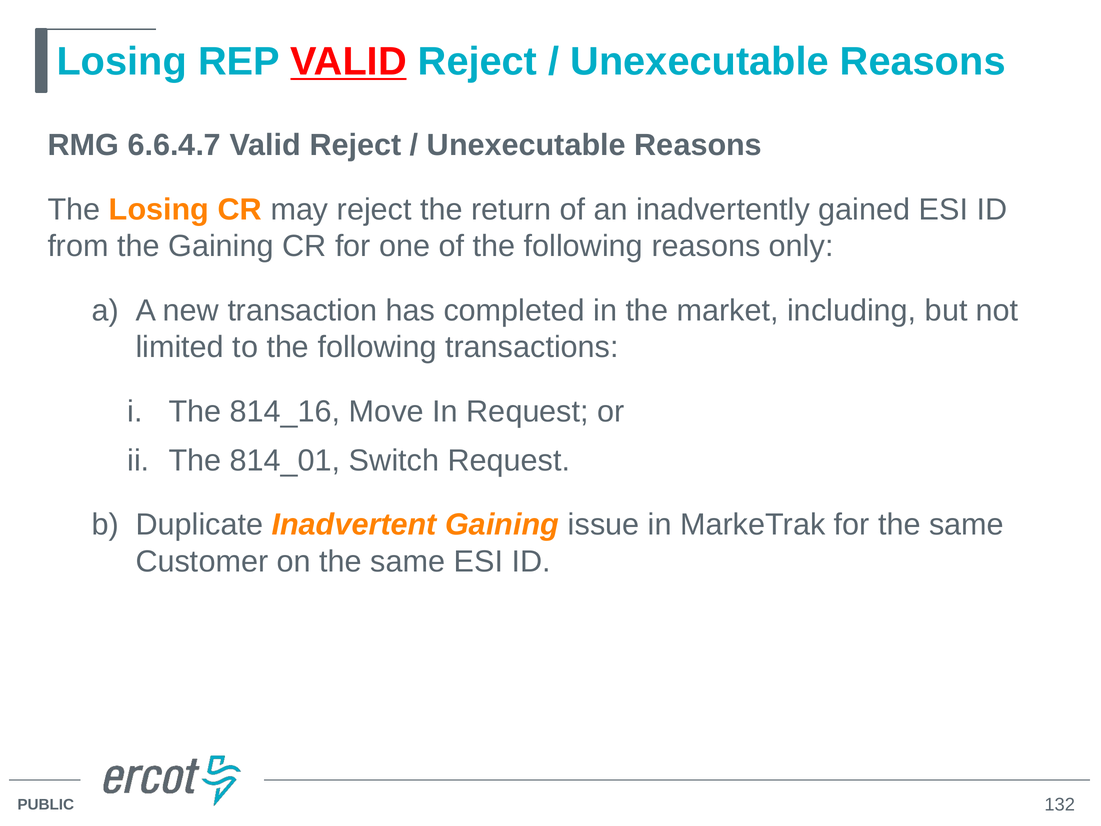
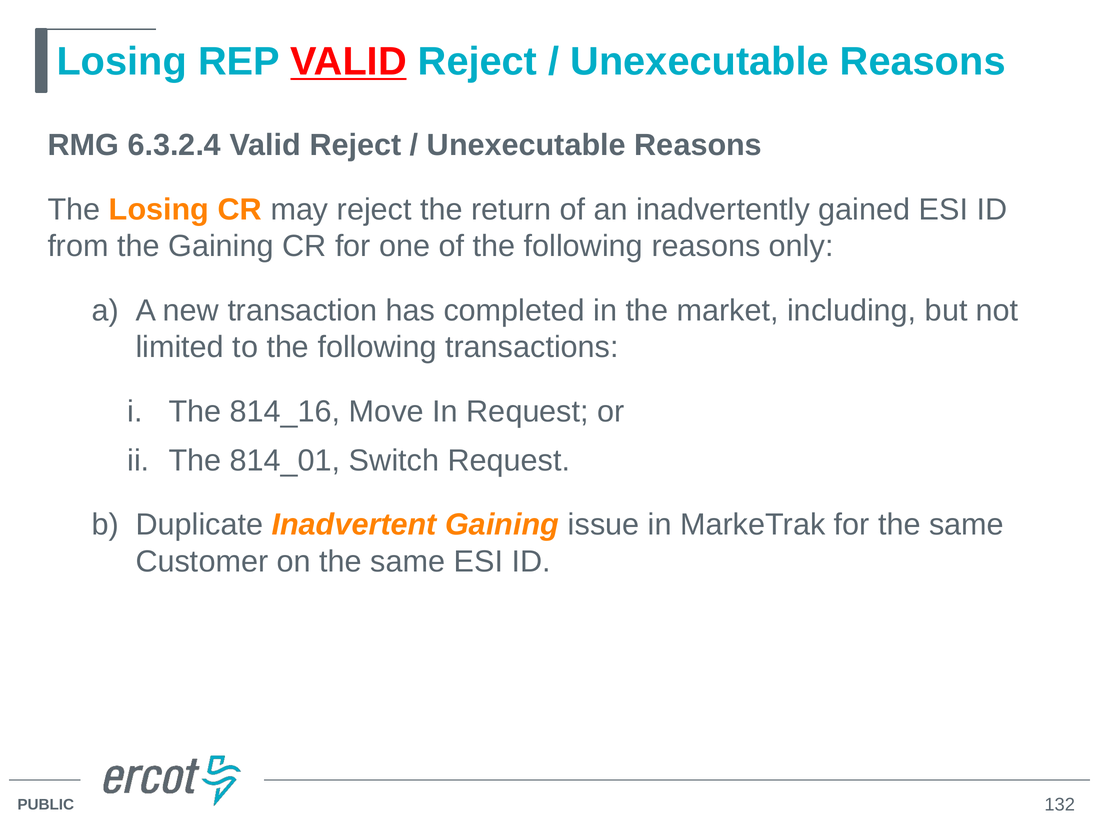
6.6.4.7: 6.6.4.7 -> 6.3.2.4
